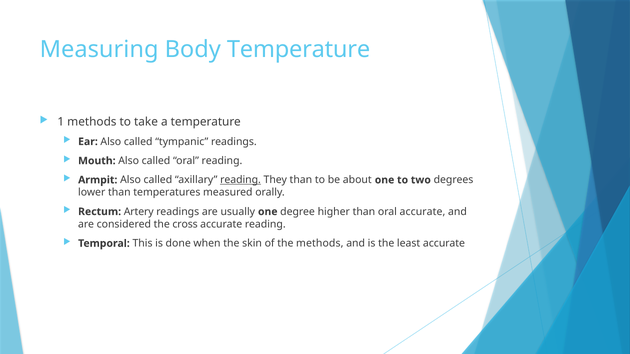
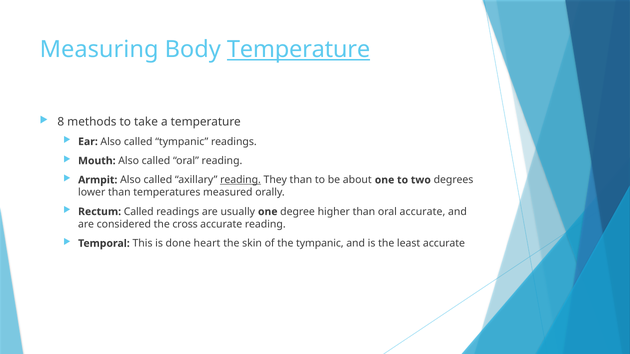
Temperature at (299, 50) underline: none -> present
1: 1 -> 8
Rectum Artery: Artery -> Called
when: when -> heart
the methods: methods -> tympanic
